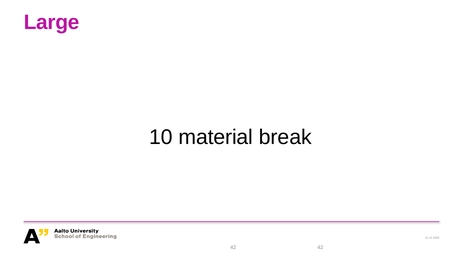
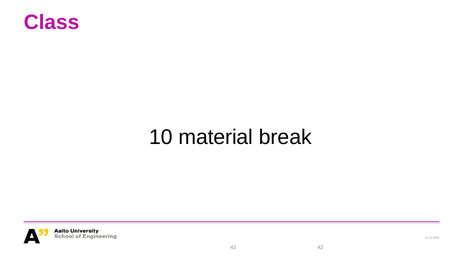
Large: Large -> Class
